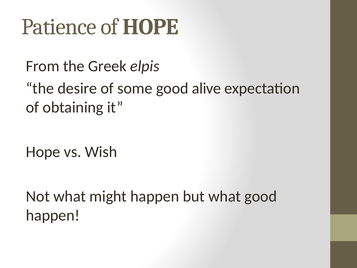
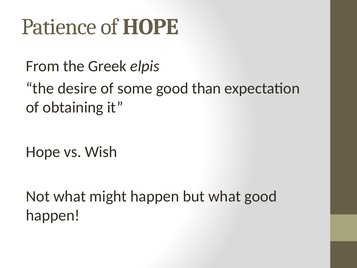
alive: alive -> than
